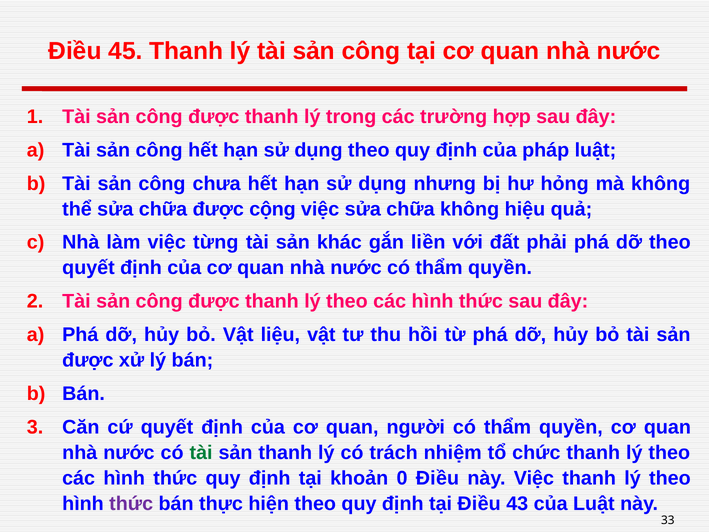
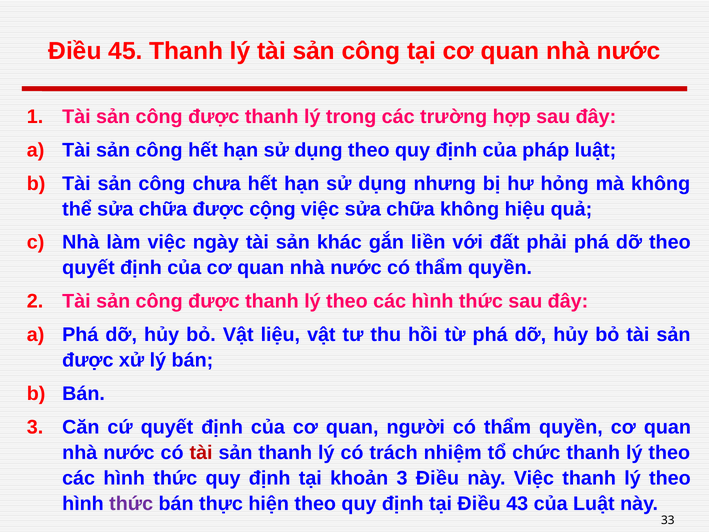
từng: từng -> ngày
tài at (201, 452) colour: green -> red
khoản 0: 0 -> 3
